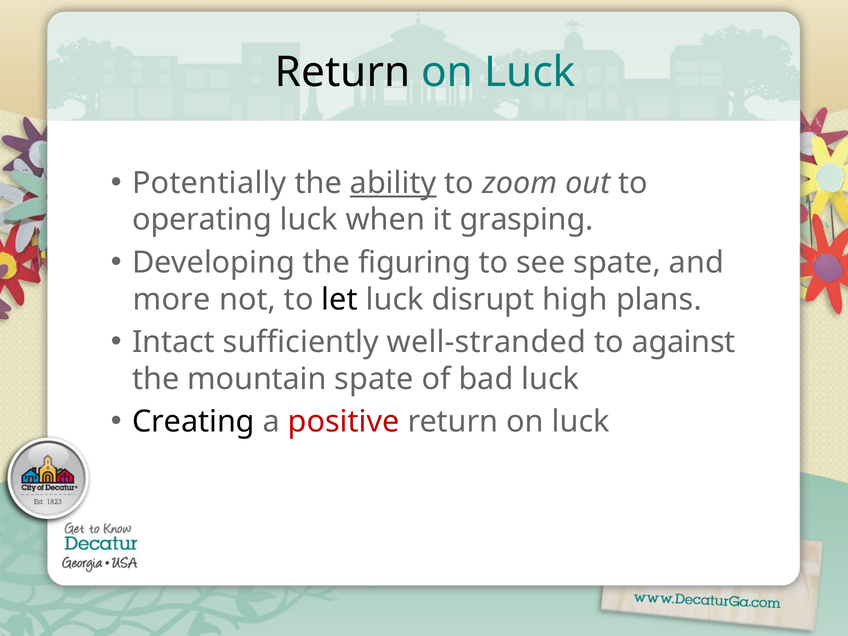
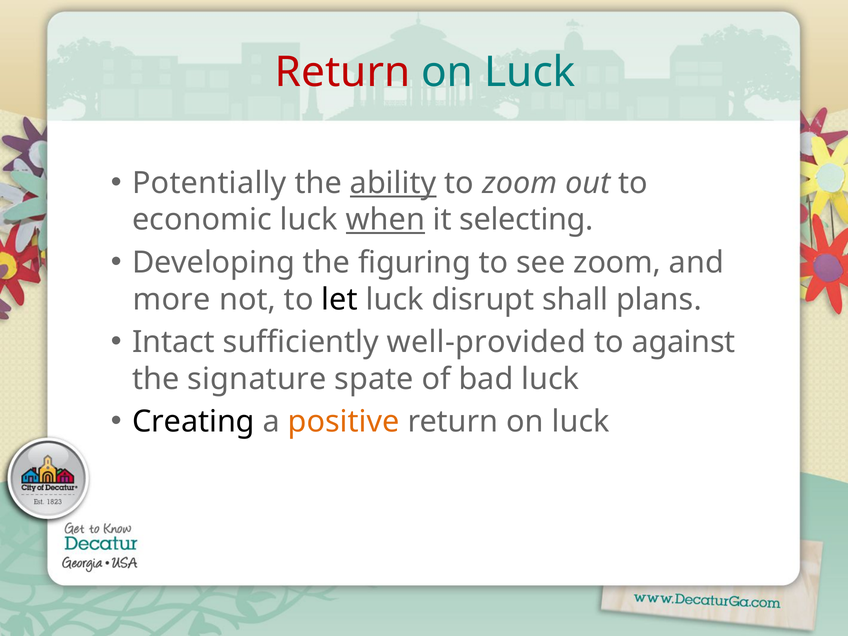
Return at (343, 72) colour: black -> red
operating: operating -> economic
when underline: none -> present
grasping: grasping -> selecting
see spate: spate -> zoom
high: high -> shall
well-stranded: well-stranded -> well-provided
mountain: mountain -> signature
positive colour: red -> orange
